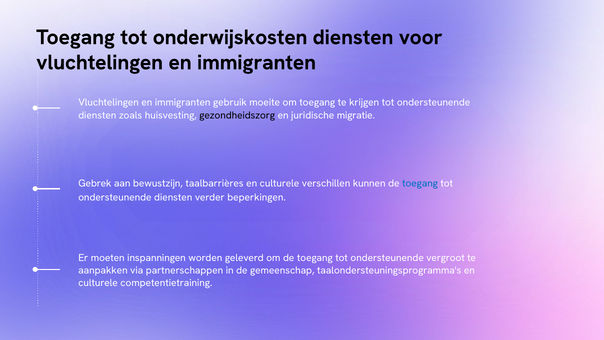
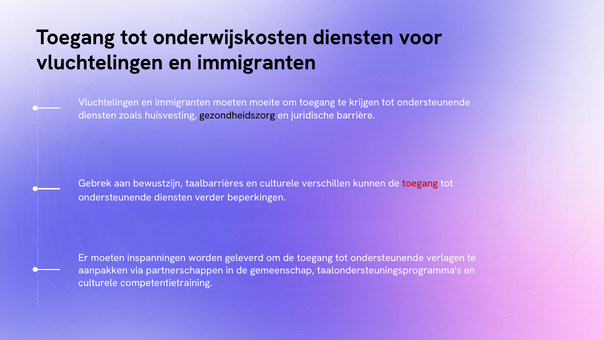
immigranten gebruik: gebruik -> moeten
migratie: migratie -> barrière
toegang at (420, 183) colour: blue -> red
vergroot: vergroot -> verlagen
